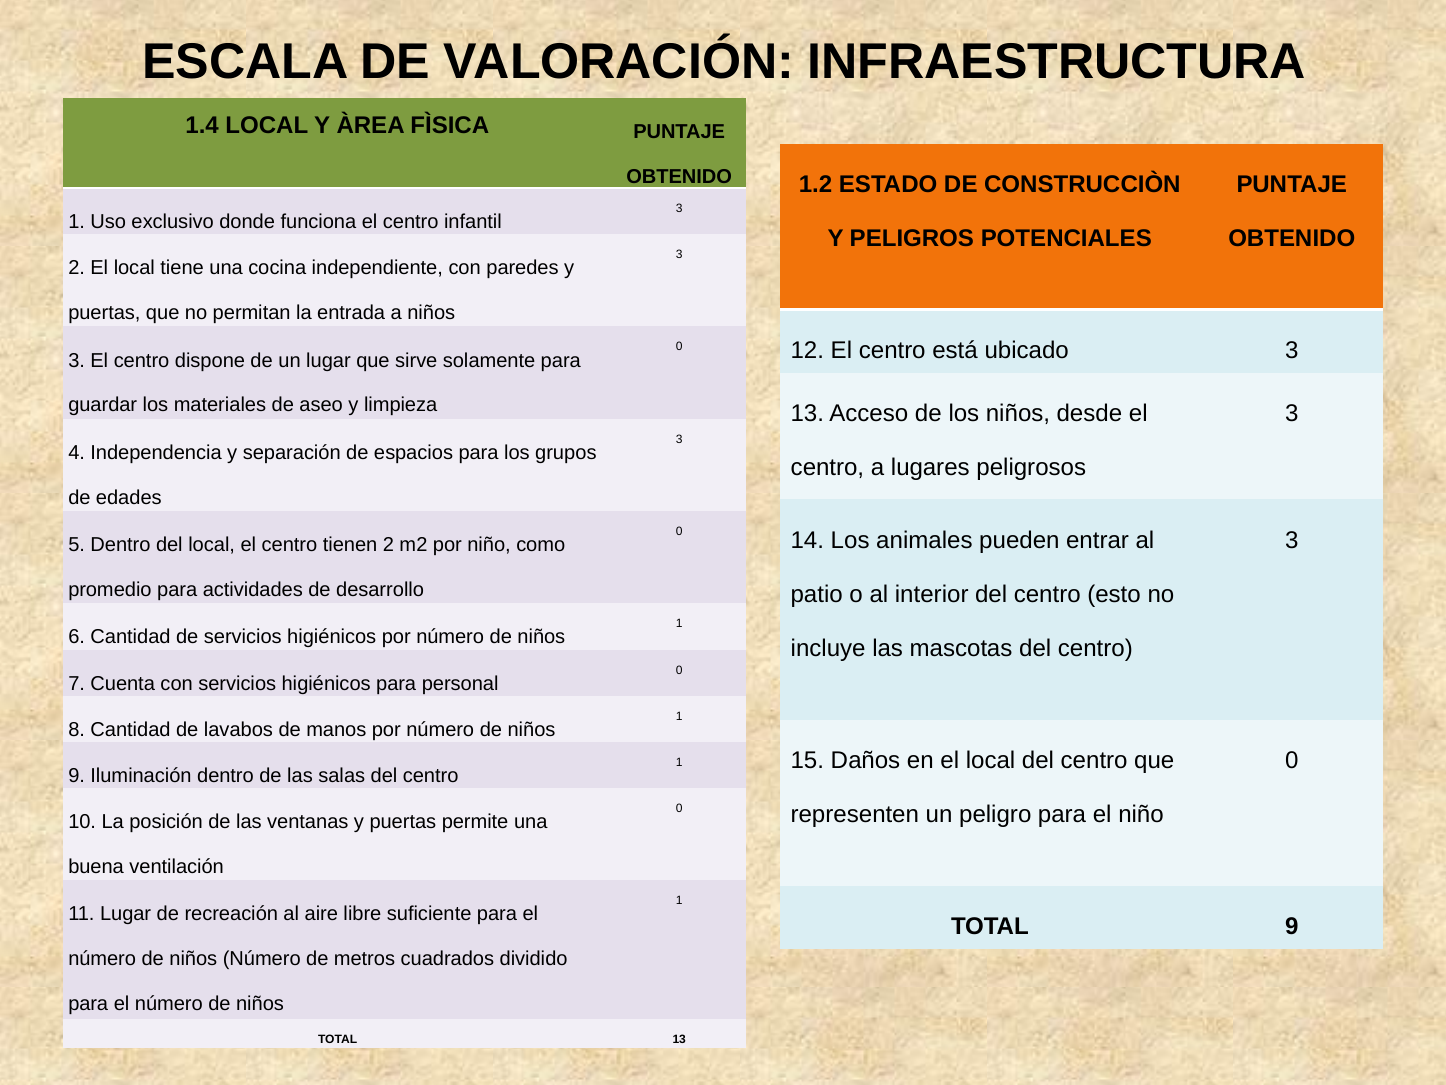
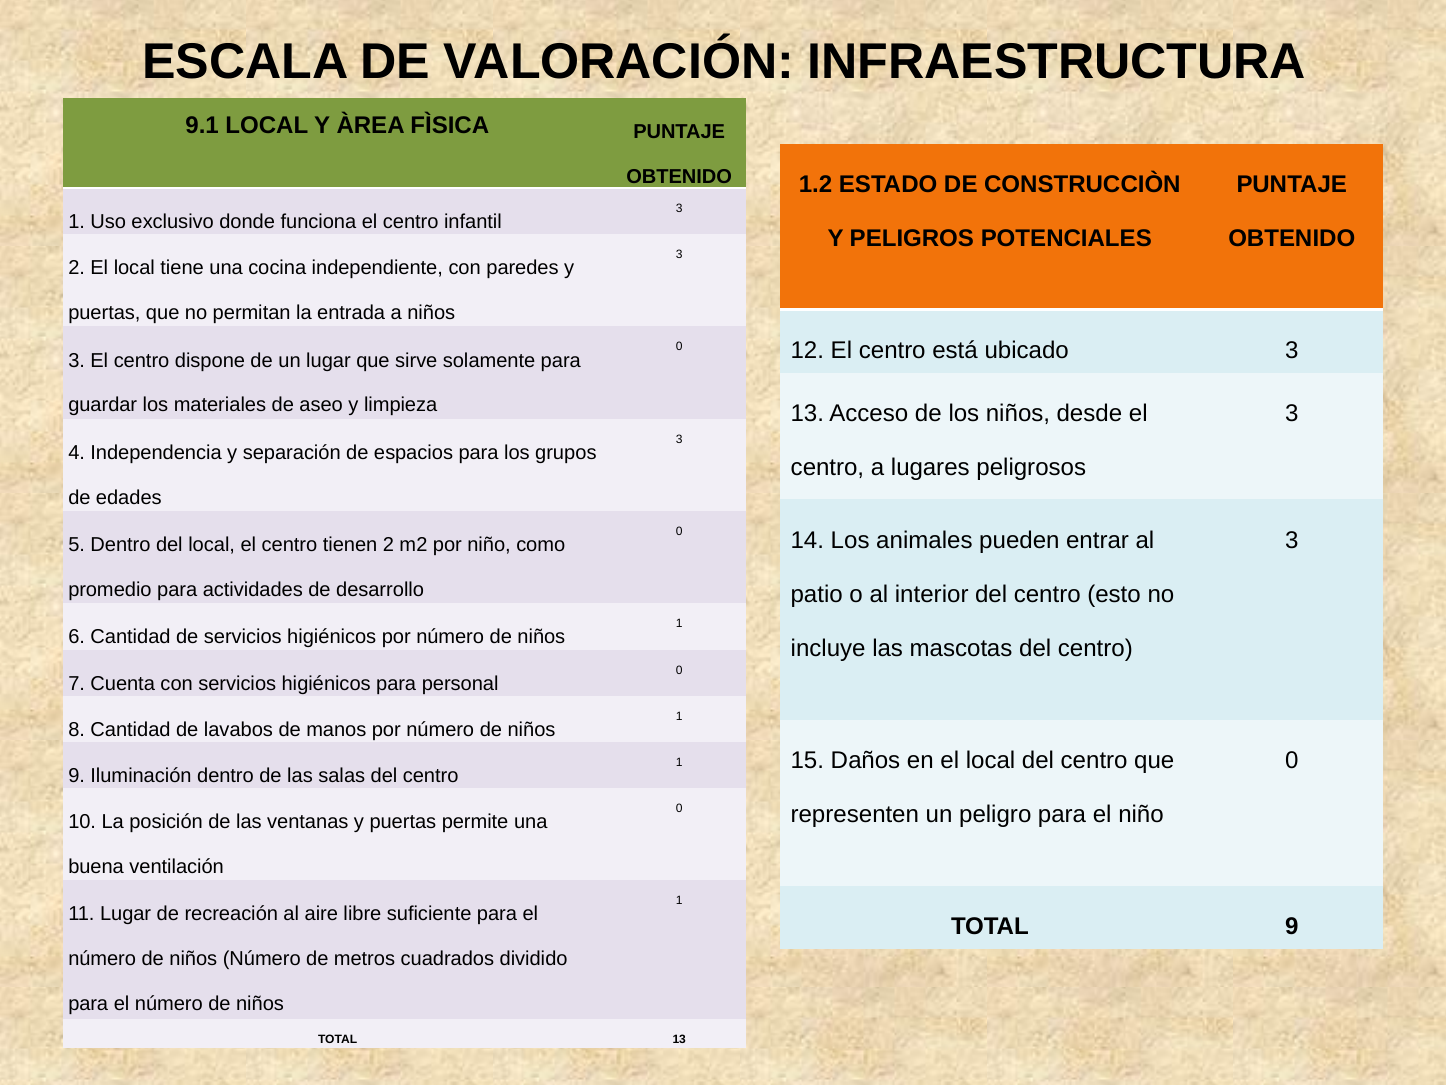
1.4: 1.4 -> 9.1
